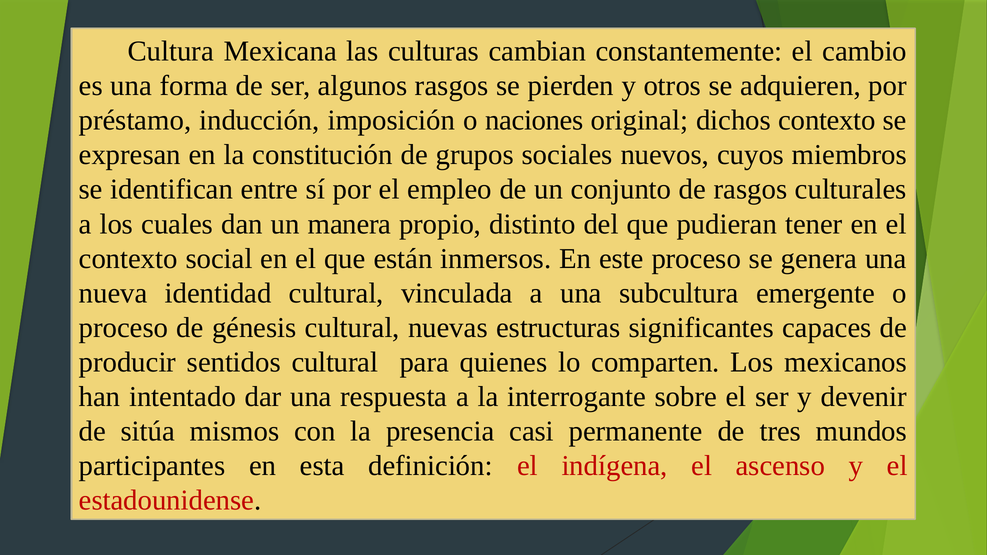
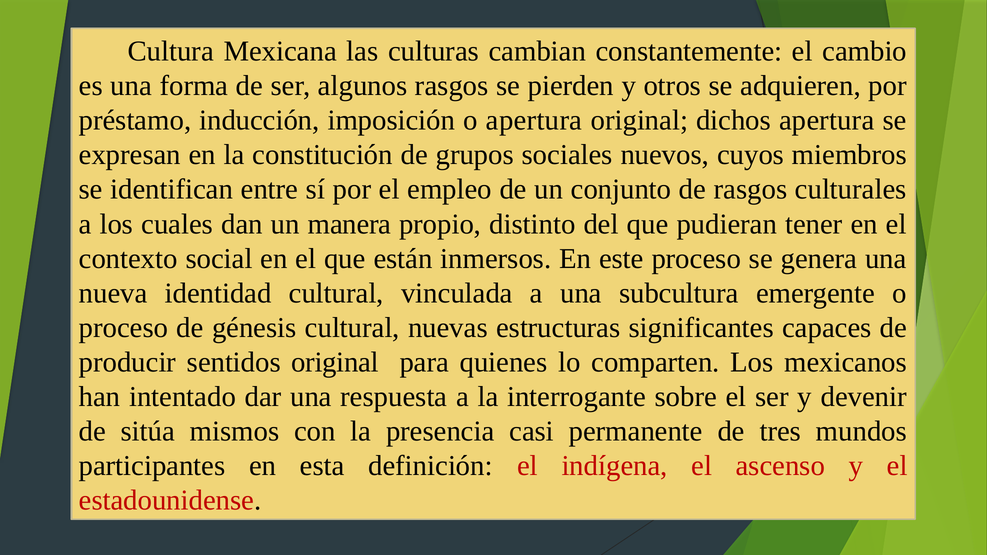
o naciones: naciones -> apertura
dichos contexto: contexto -> apertura
sentidos cultural: cultural -> original
